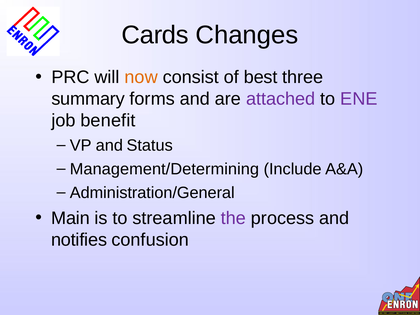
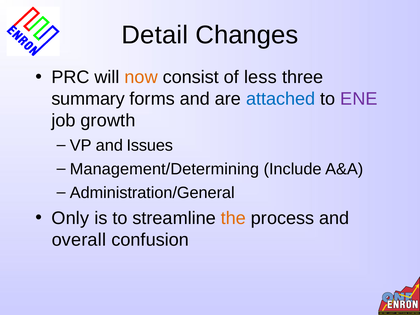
Cards: Cards -> Detail
best: best -> less
attached colour: purple -> blue
benefit: benefit -> growth
Status: Status -> Issues
Main: Main -> Only
the colour: purple -> orange
notifies: notifies -> overall
